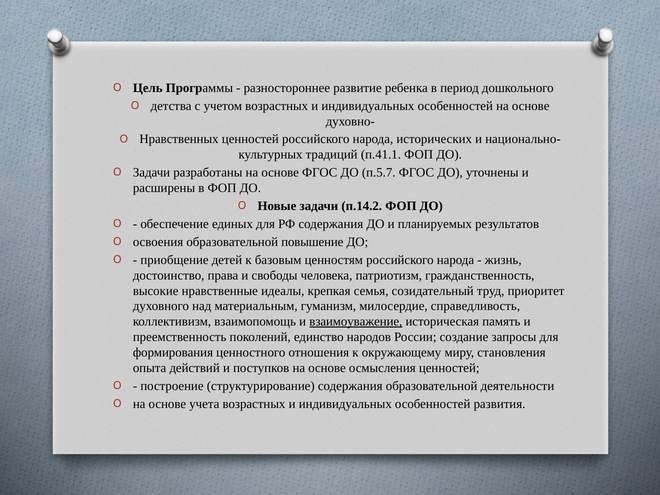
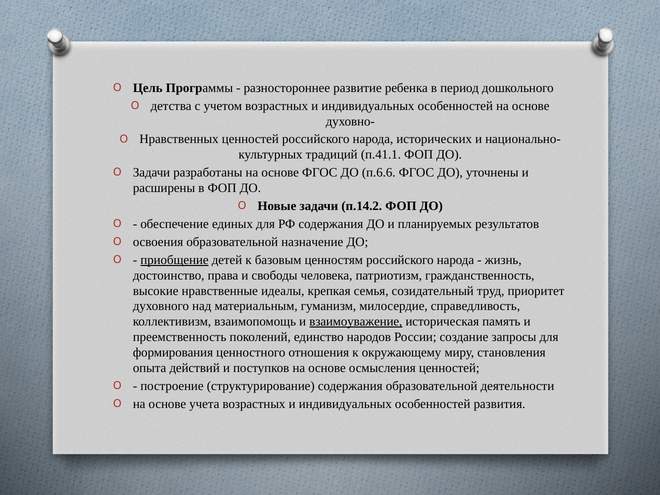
п.5.7: п.5.7 -> п.6.6
повышение: повышение -> назначение
приобщение underline: none -> present
